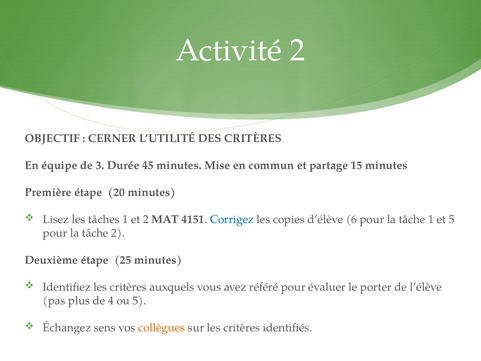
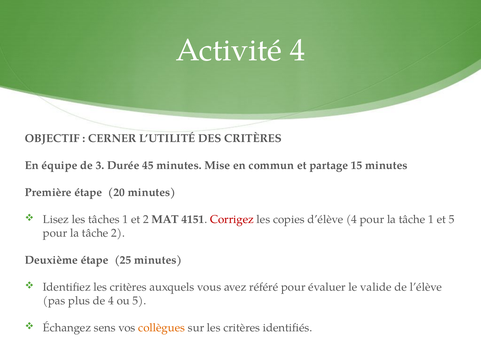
Activité 2: 2 -> 4
Corrigez colour: blue -> red
d’élève 6: 6 -> 4
porter: porter -> valide
